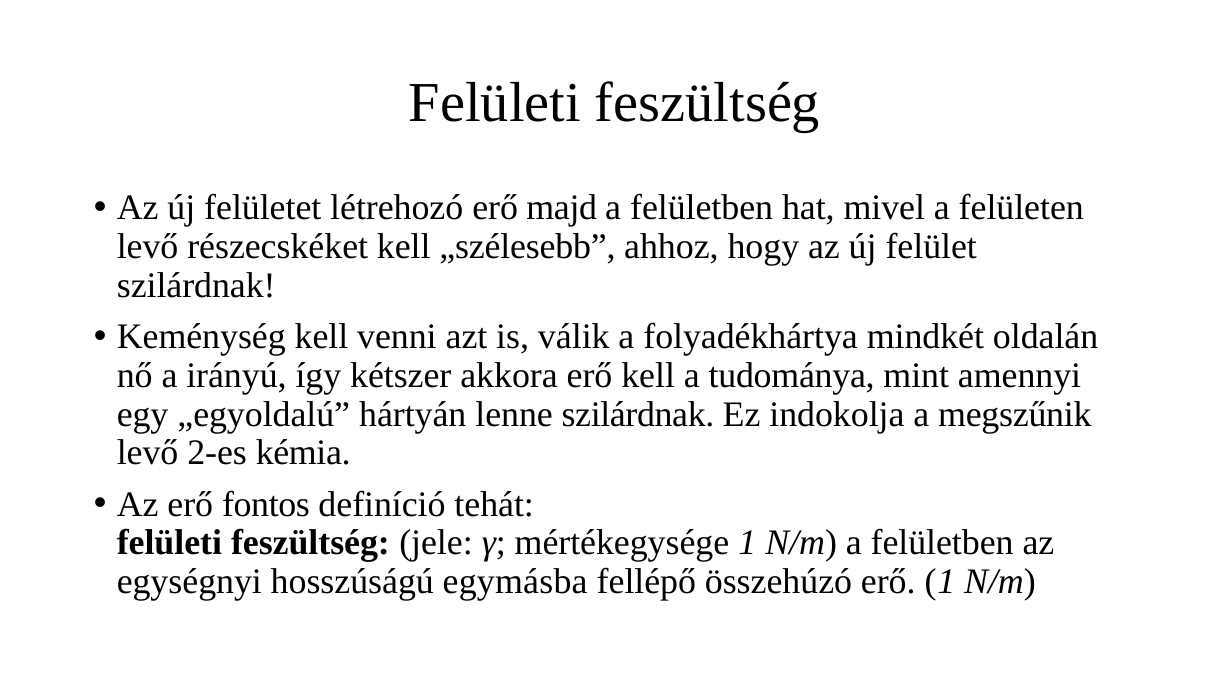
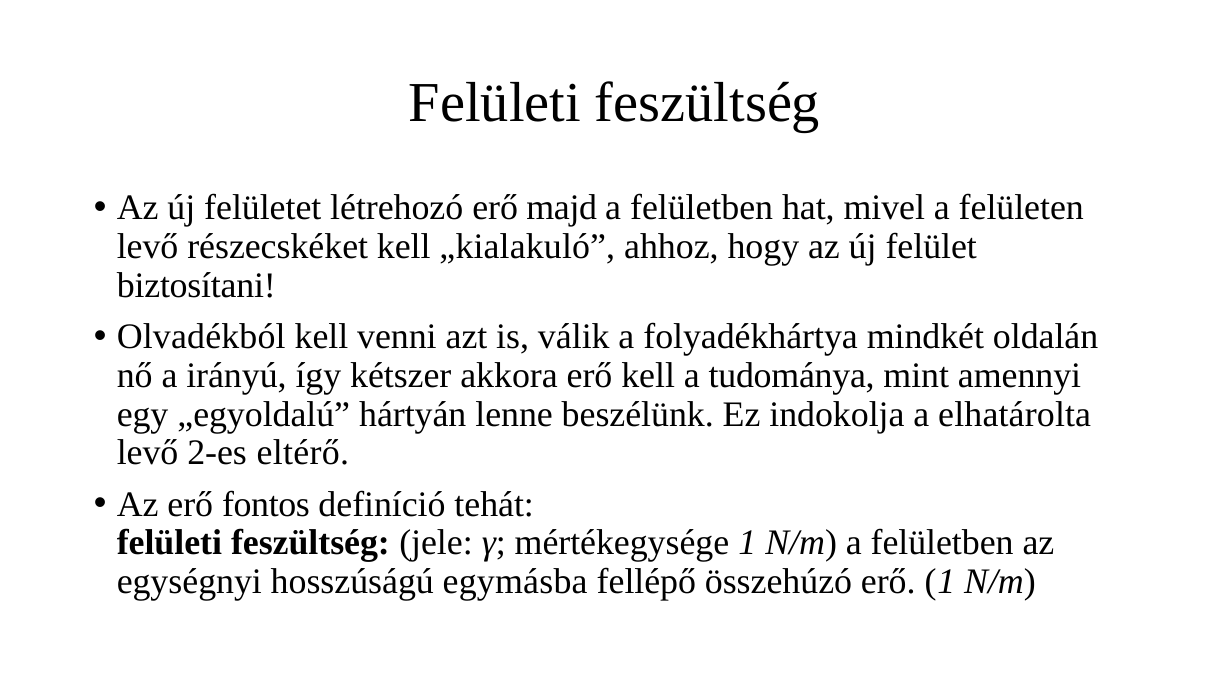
„szélesebb: „szélesebb -> „kialakuló
szilárdnak at (196, 285): szilárdnak -> biztosítani
Keménység: Keménység -> Olvadékból
lenne szilárdnak: szilárdnak -> beszélünk
megszűnik: megszűnik -> elhatárolta
kémia: kémia -> eltérő
